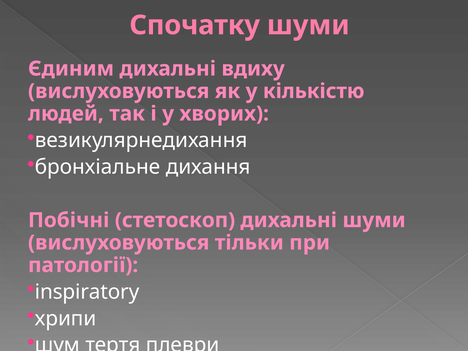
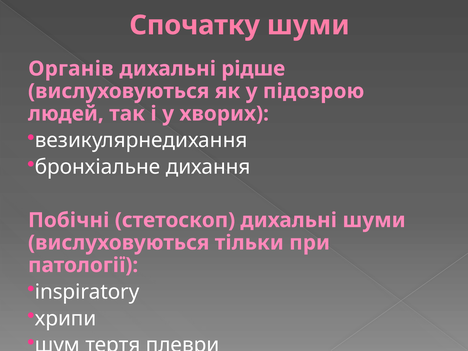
Єдиним: Єдиним -> Органів
вдиху: вдиху -> рідше
кількістю: кількістю -> підозрою
